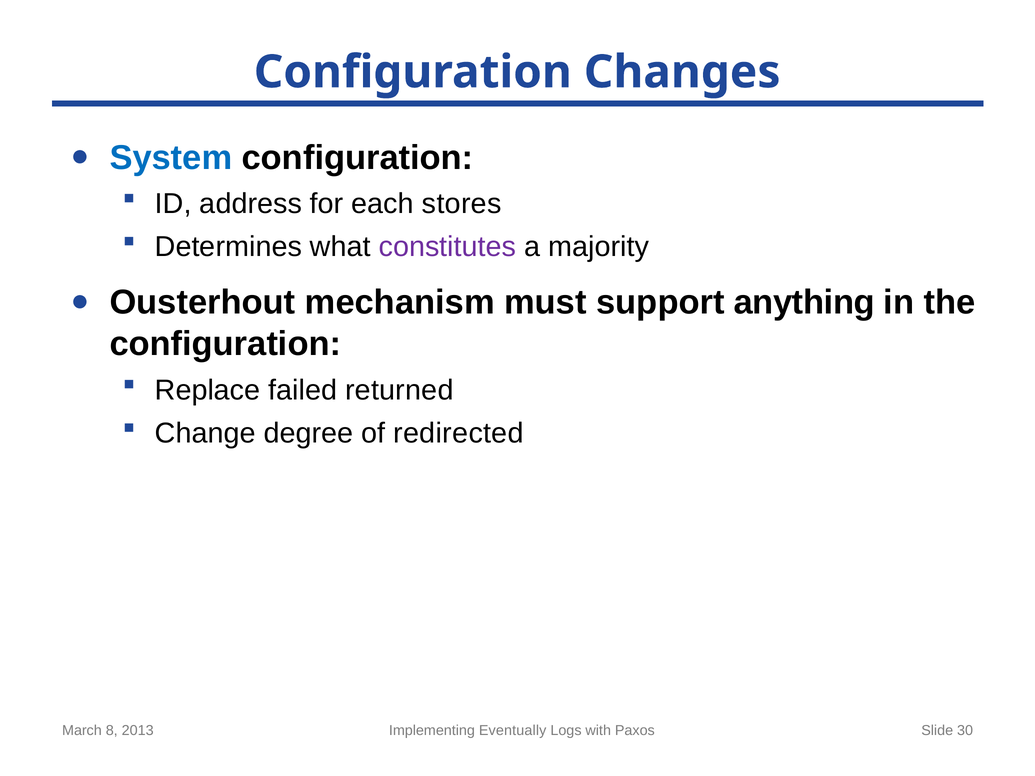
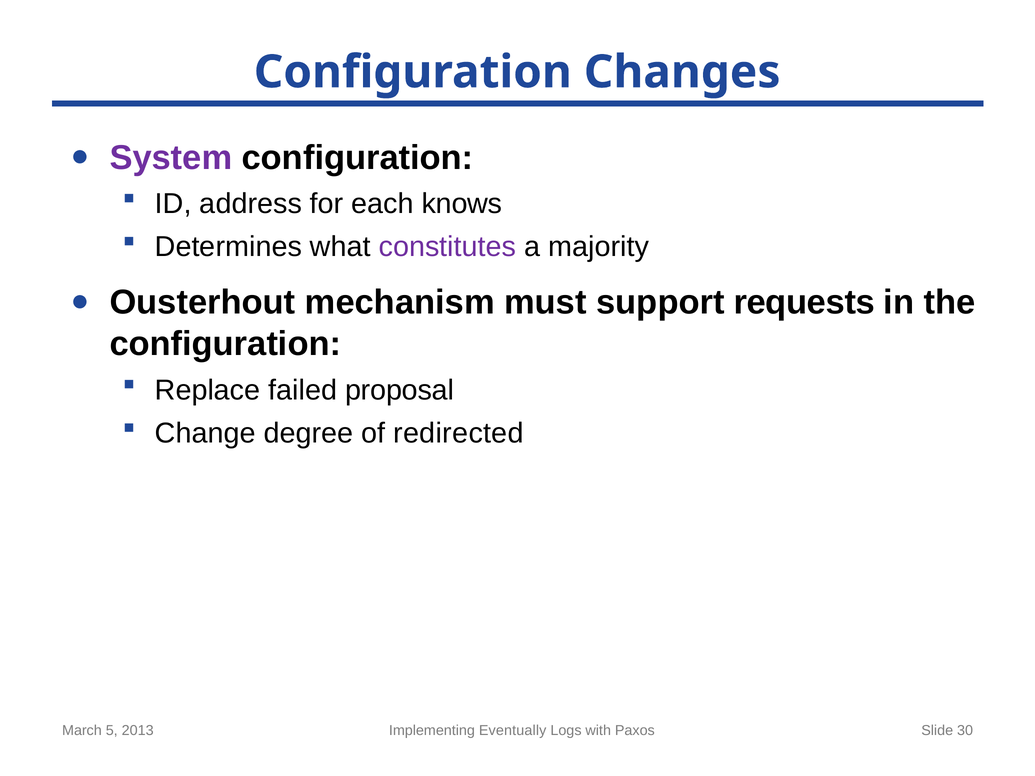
System colour: blue -> purple
stores: stores -> knows
anything: anything -> requests
returned: returned -> proposal
8: 8 -> 5
